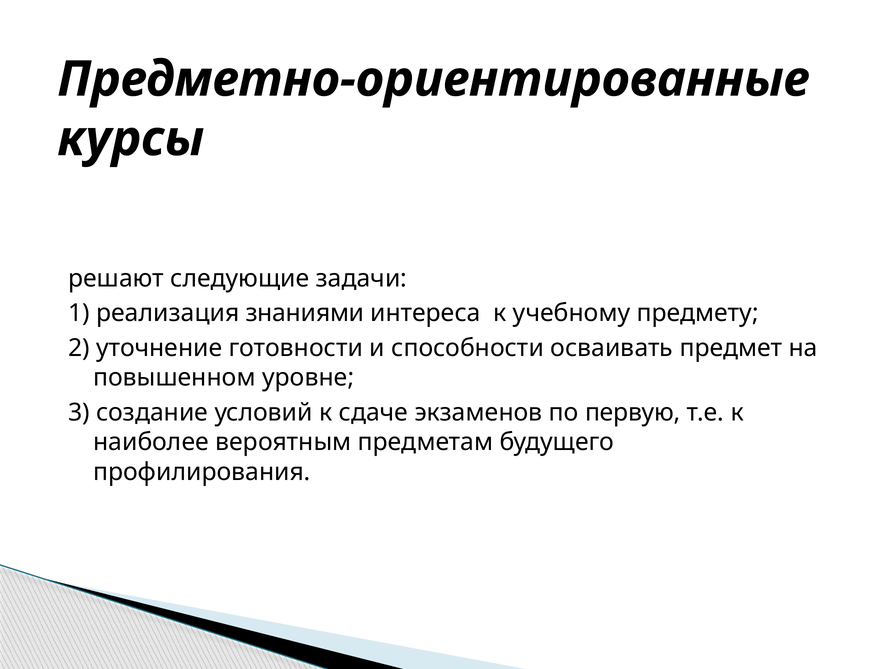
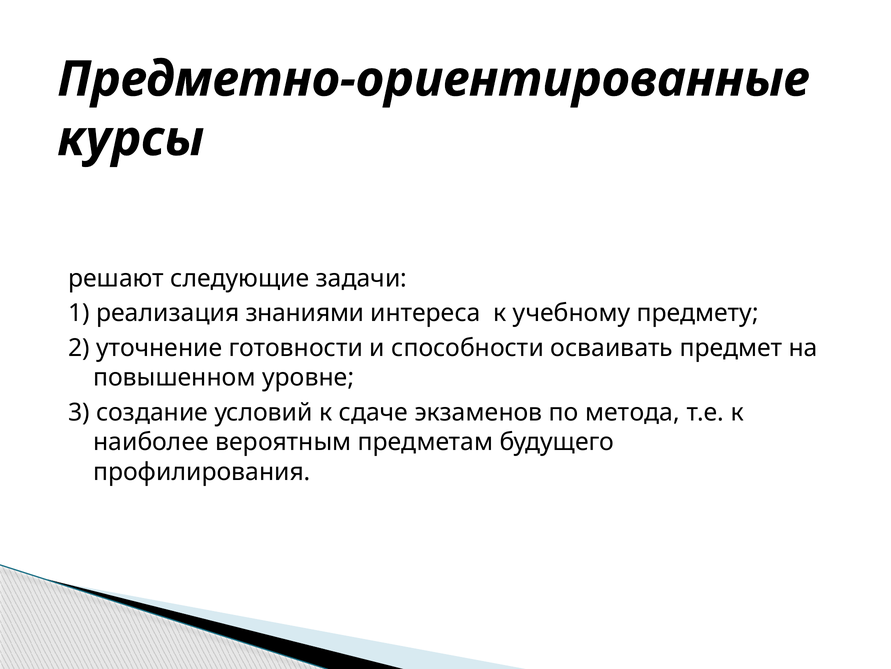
первую: первую -> метода
